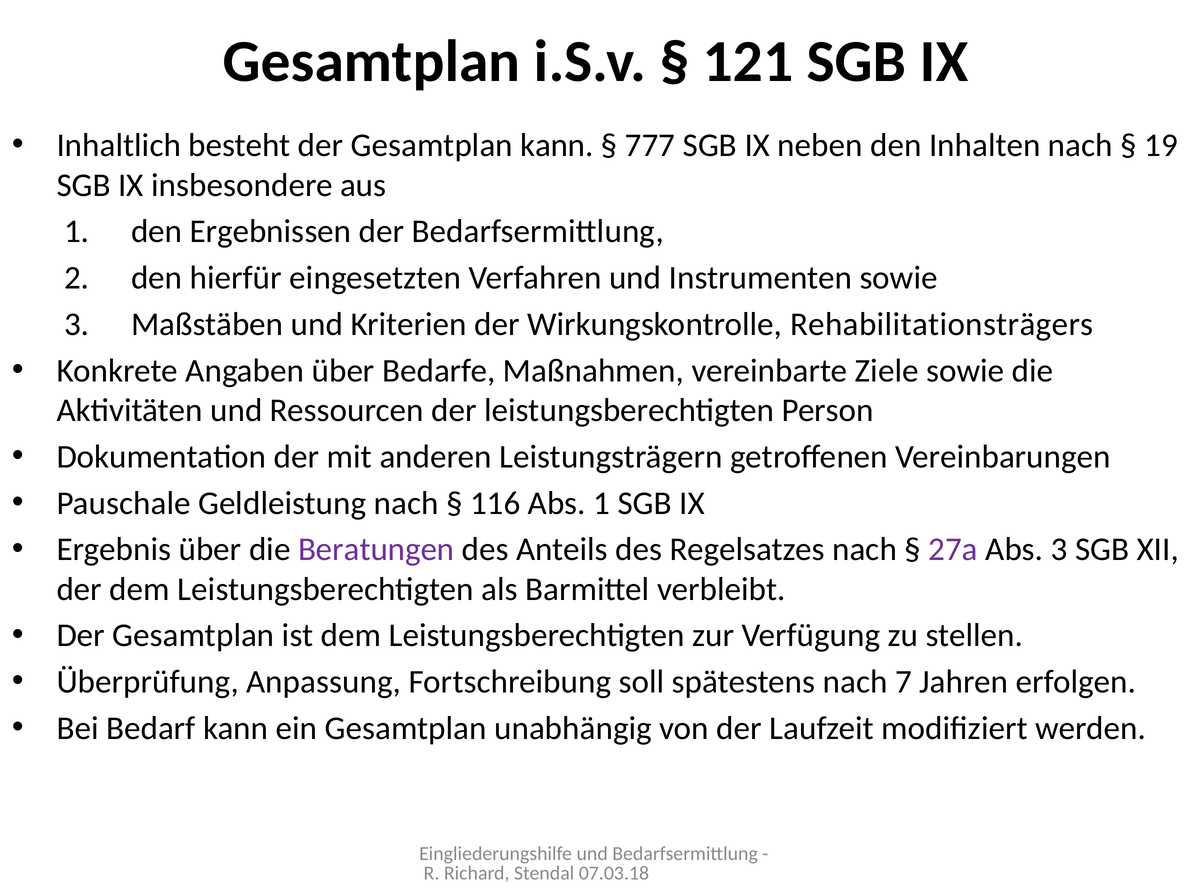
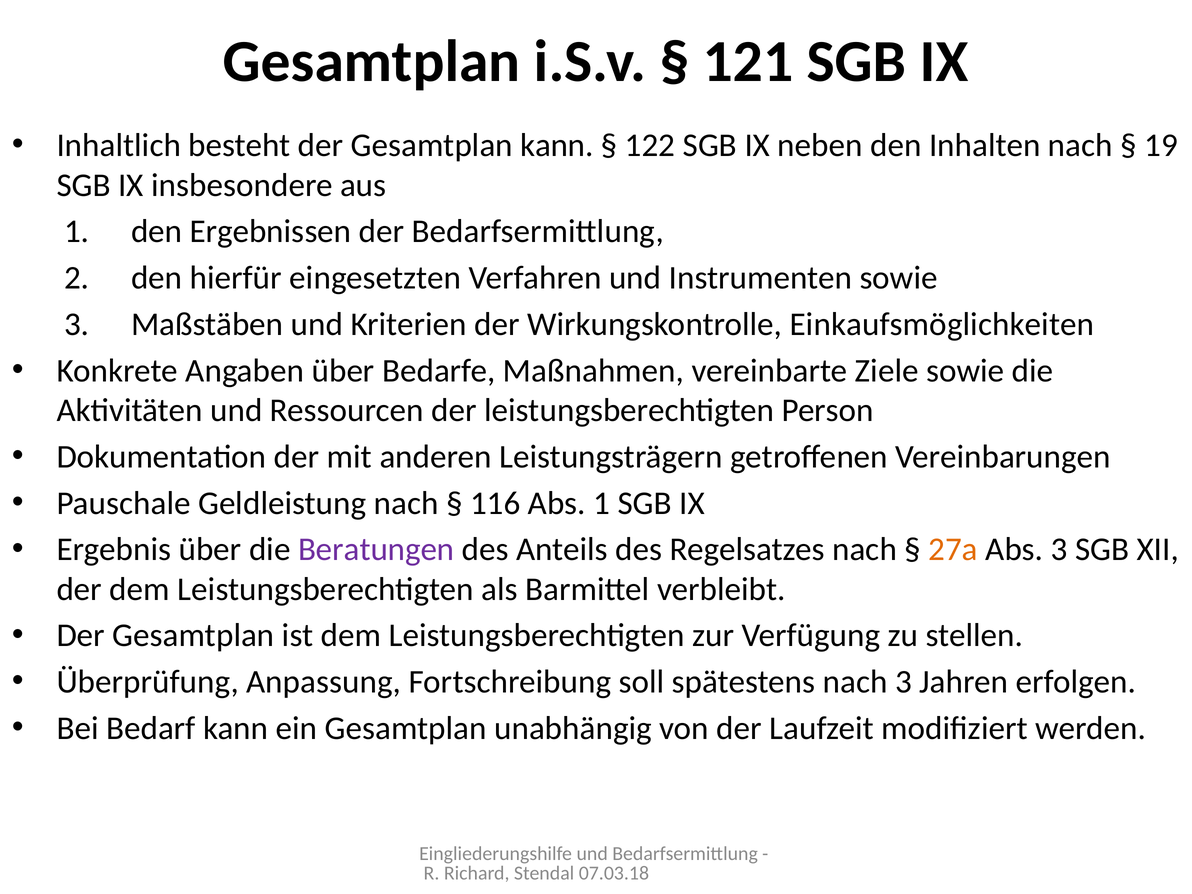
777: 777 -> 122
Rehabilitationsträgers: Rehabilitationsträgers -> Einkaufsmöglichkeiten
27a colour: purple -> orange
nach 7: 7 -> 3
